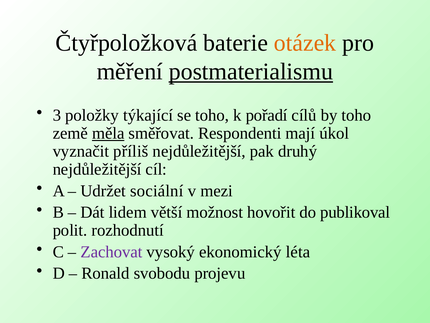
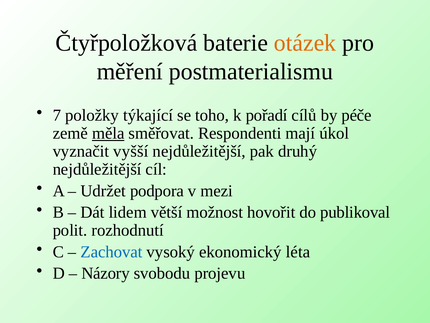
postmaterialismu underline: present -> none
3: 3 -> 7
by toho: toho -> péče
příliš: příliš -> vyšší
sociální: sociální -> podpora
Zachovat colour: purple -> blue
Ronald: Ronald -> Názory
